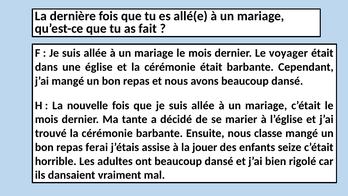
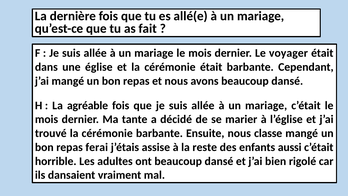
nouvelle: nouvelle -> agréable
jouer: jouer -> reste
seize: seize -> aussi
